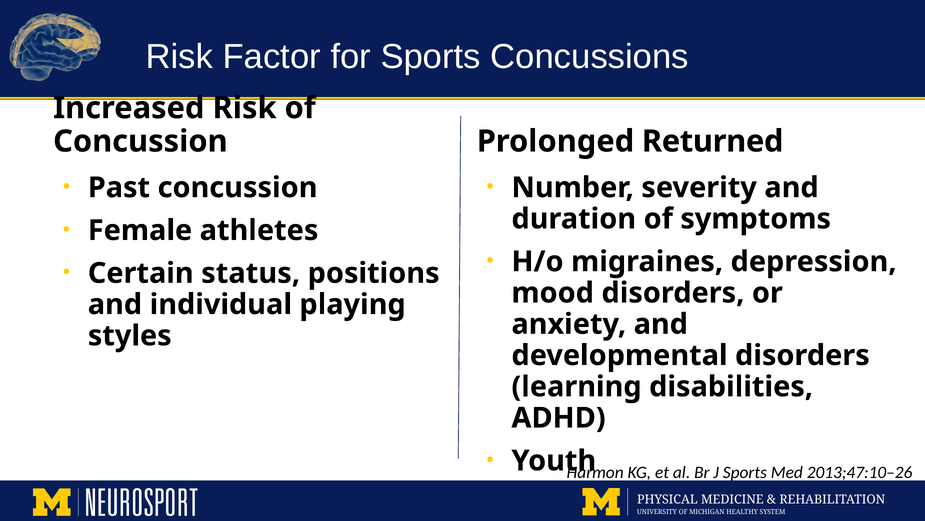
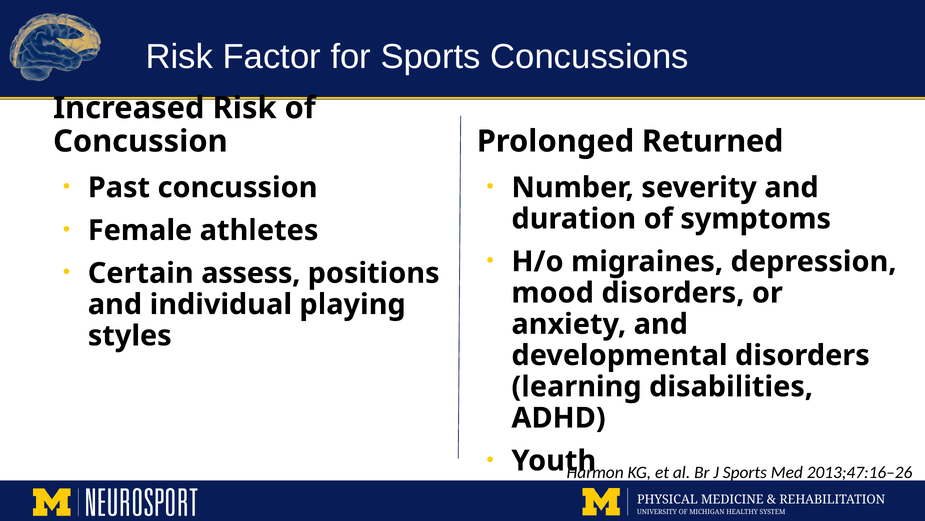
status: status -> assess
2013;47:10–26: 2013;47:10–26 -> 2013;47:16–26
